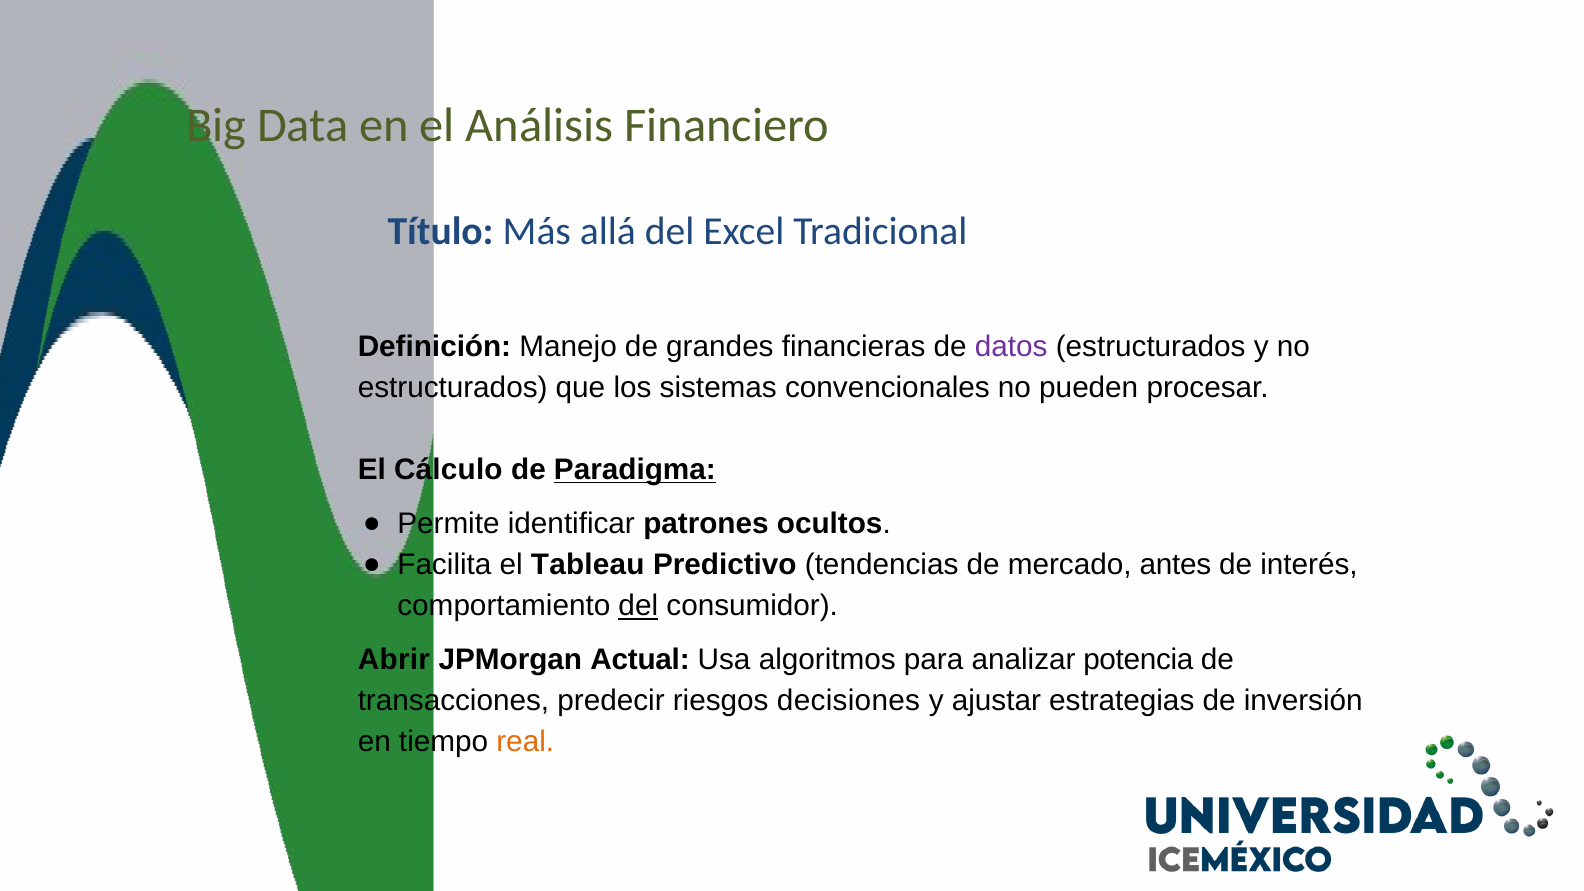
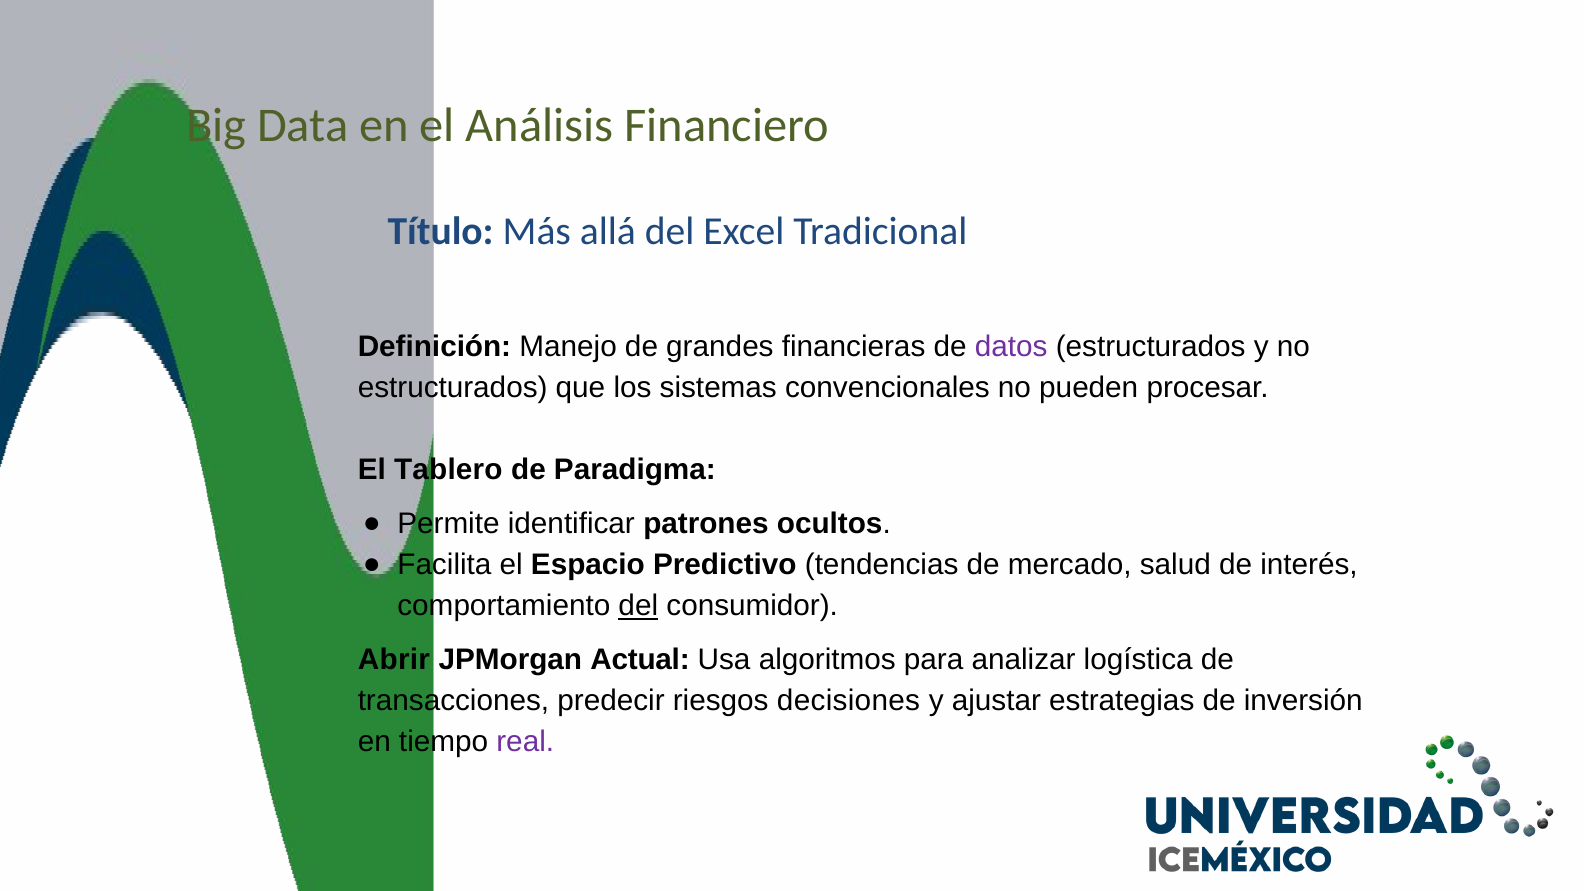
Cálculo: Cálculo -> Tablero
Paradigma underline: present -> none
Tableau: Tableau -> Espacio
antes: antes -> salud
potencia: potencia -> logística
real colour: orange -> purple
